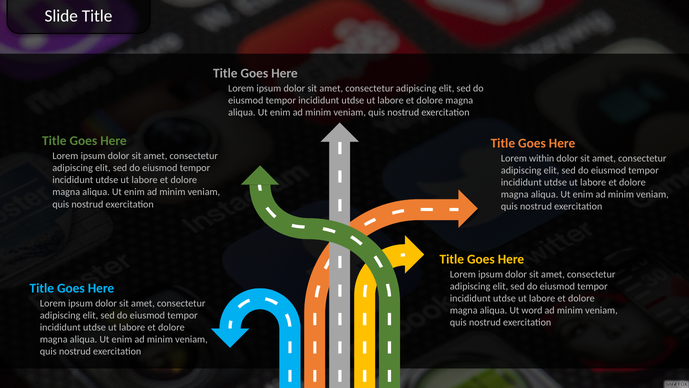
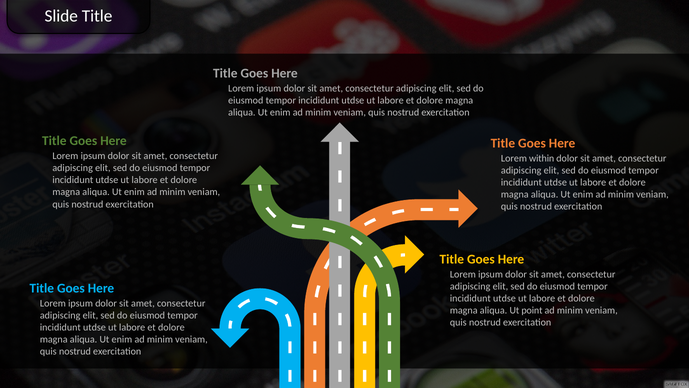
word: word -> point
